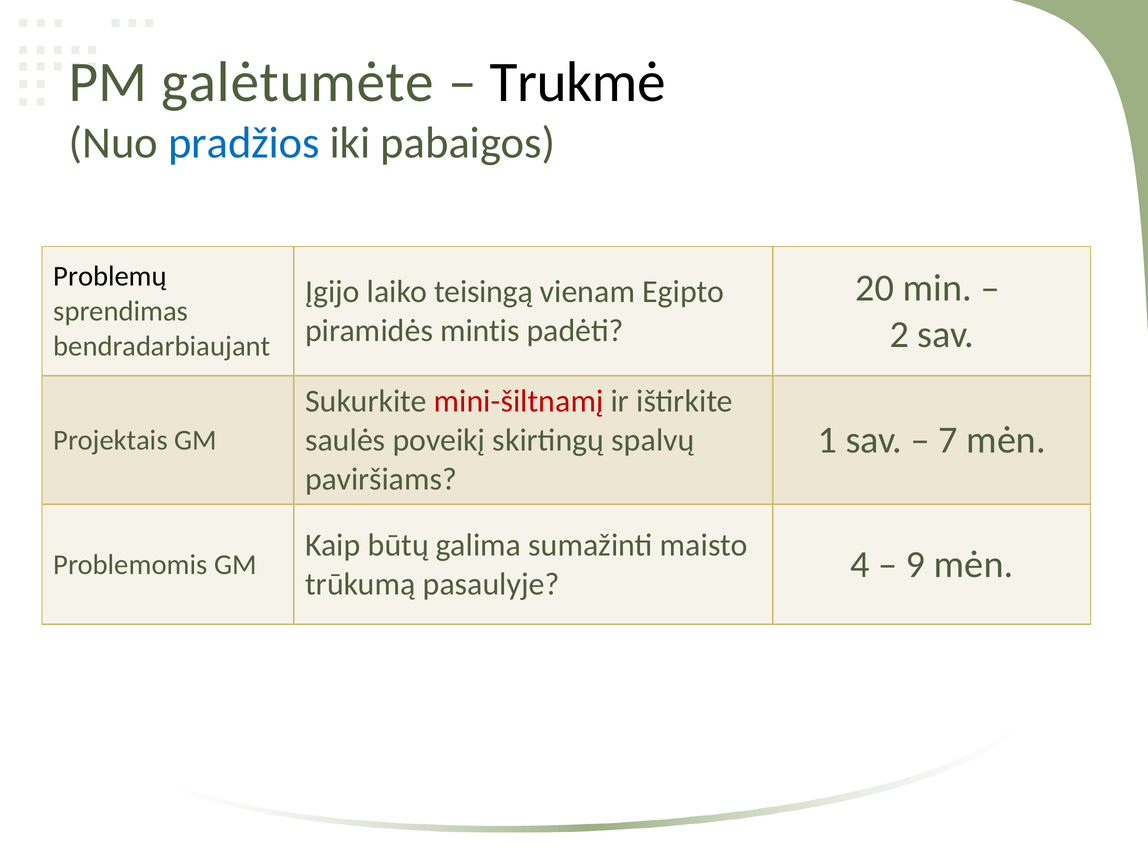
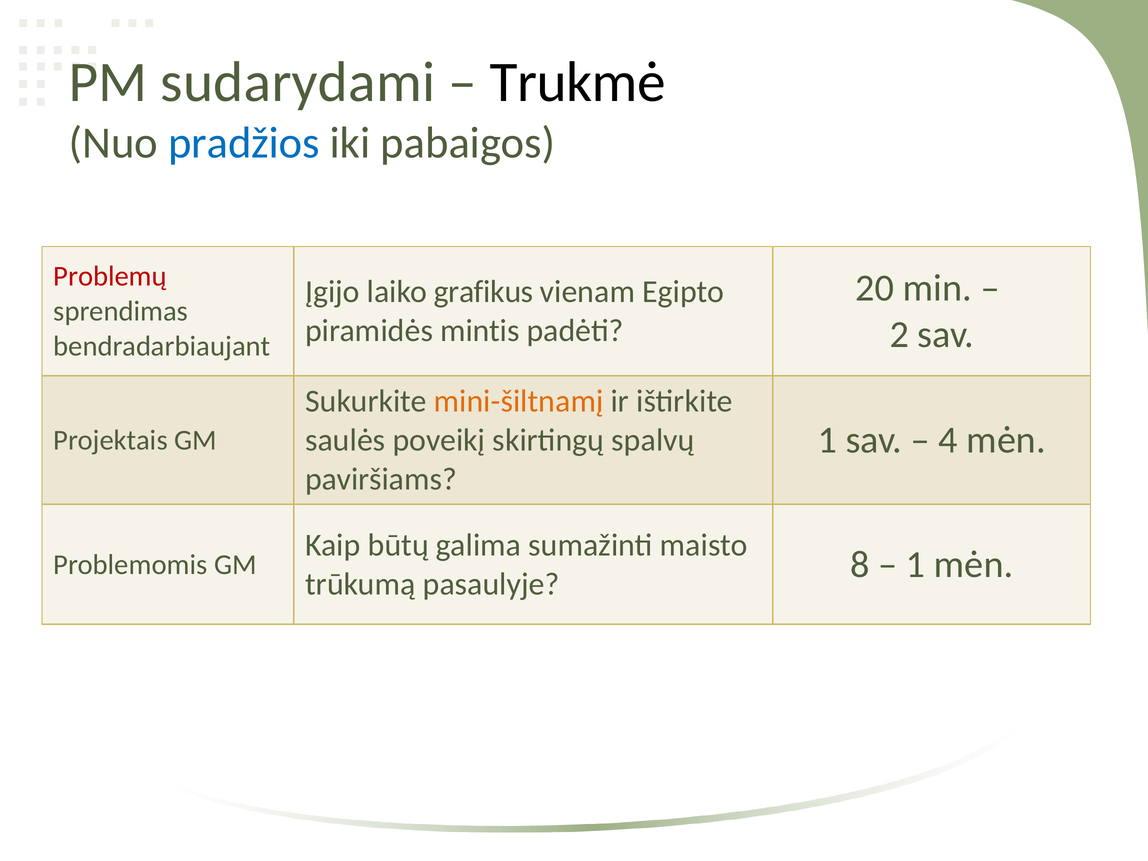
galėtumėte: galėtumėte -> sudarydami
Problemų colour: black -> red
teisingą: teisingą -> grafikus
mini-šiltnamį colour: red -> orange
7: 7 -> 4
4: 4 -> 8
9 at (916, 565): 9 -> 1
